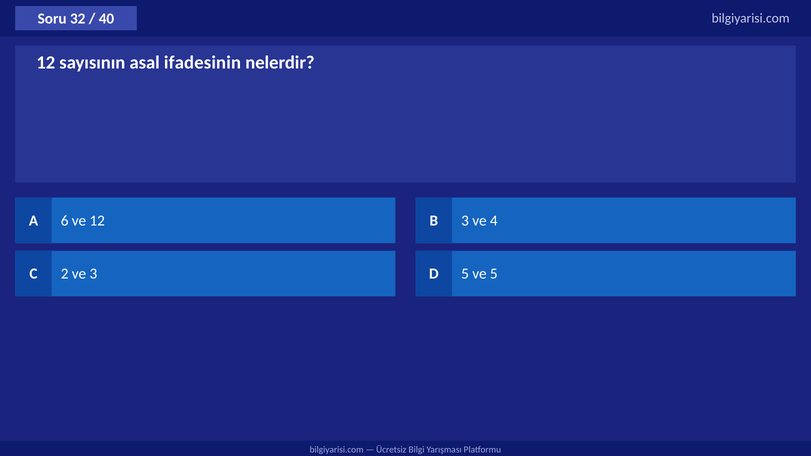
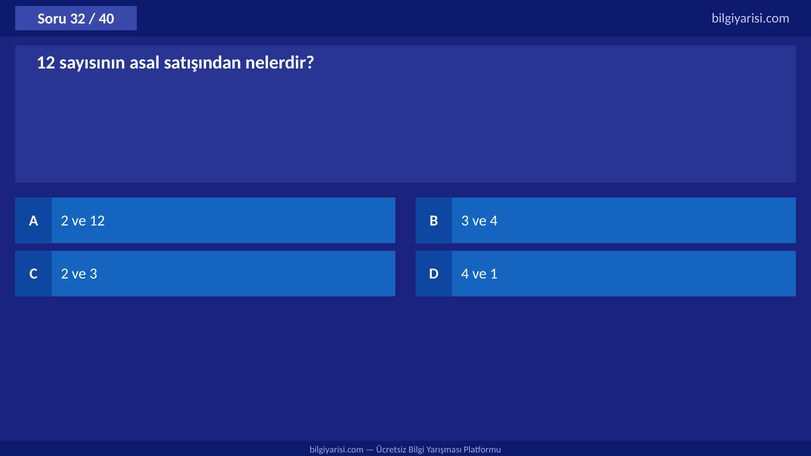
ifadesinin: ifadesinin -> satışından
A 6: 6 -> 2
D 5: 5 -> 4
ve 5: 5 -> 1
